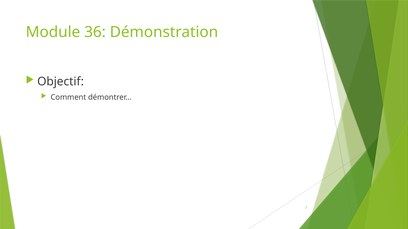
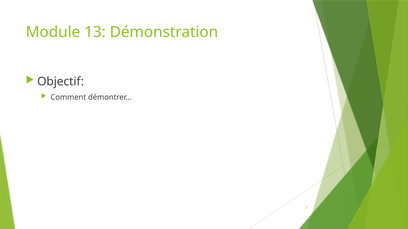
36: 36 -> 13
